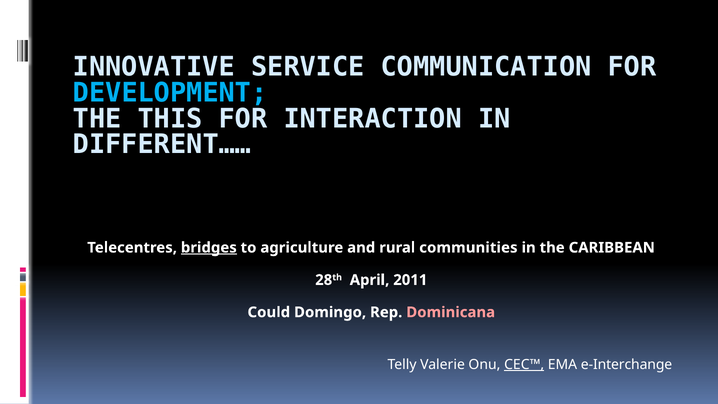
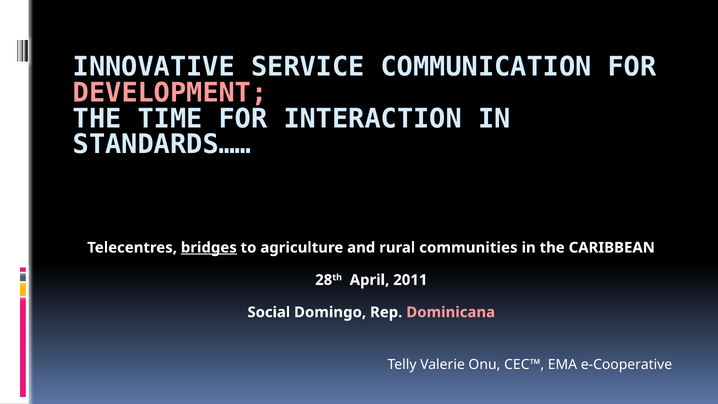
DEVELOPMENT colour: light blue -> pink
THIS: THIS -> TIME
DIFFERENT……: DIFFERENT…… -> STANDARDS……
Could: Could -> Social
CEC™ underline: present -> none
e-Interchange: e-Interchange -> e-Cooperative
